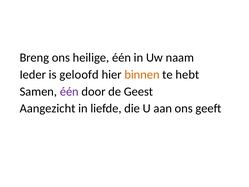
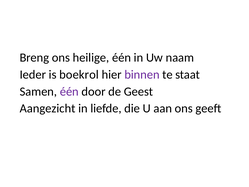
geloofd: geloofd -> boekrol
binnen colour: orange -> purple
hebt: hebt -> staat
